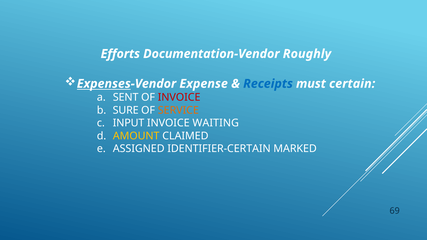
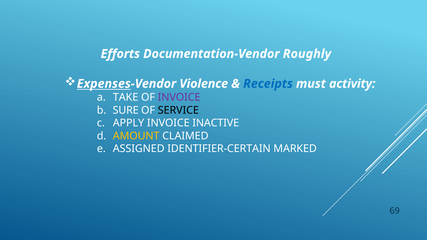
Expense: Expense -> Violence
certain: certain -> activity
SENT: SENT -> TAKE
INVOICE at (179, 98) colour: red -> purple
SERVICE colour: orange -> black
INPUT: INPUT -> APPLY
WAITING: WAITING -> INACTIVE
